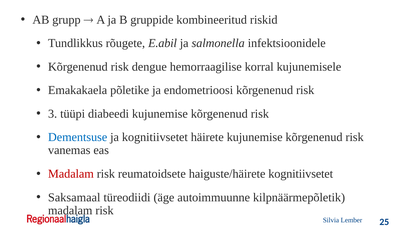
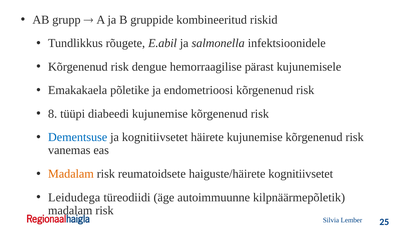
korral: korral -> pärast
3: 3 -> 8
Madalam at (71, 174) colour: red -> orange
Saksamaal: Saksamaal -> Leidudega
